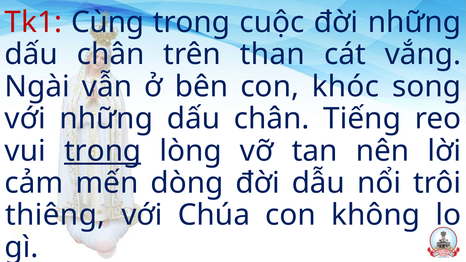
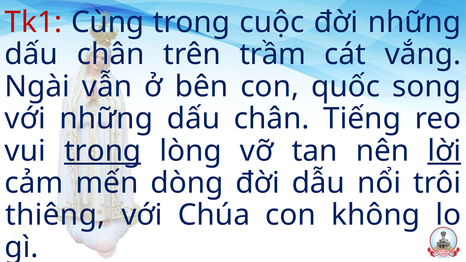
than: than -> trầm
khóc: khóc -> quốc
lời underline: none -> present
